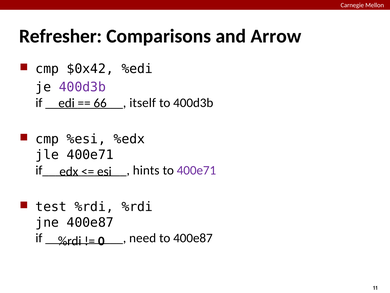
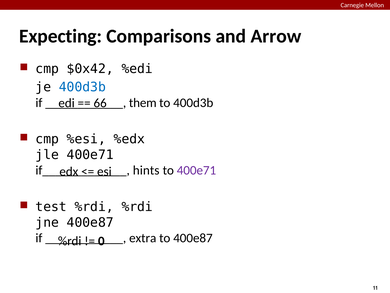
Refresher: Refresher -> Expecting
400d3b at (82, 87) colour: purple -> blue
itself: itself -> them
need: need -> extra
